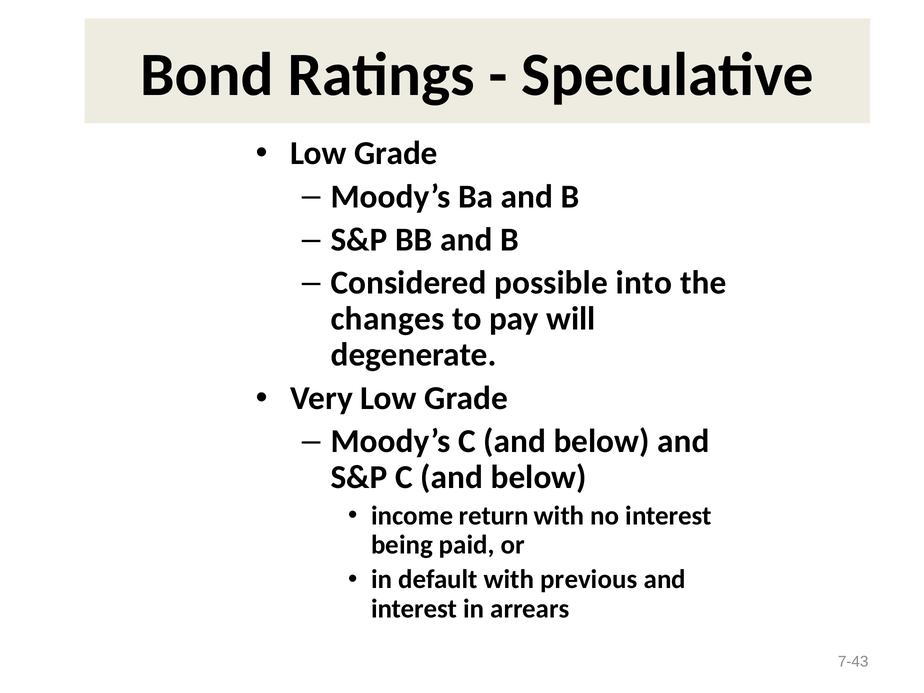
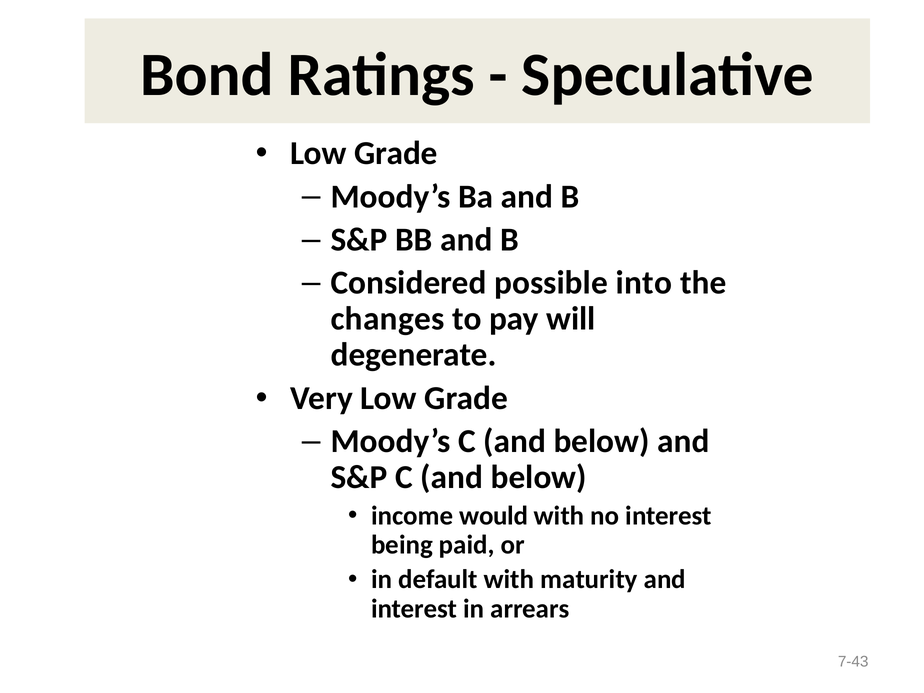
return: return -> would
previous: previous -> maturity
